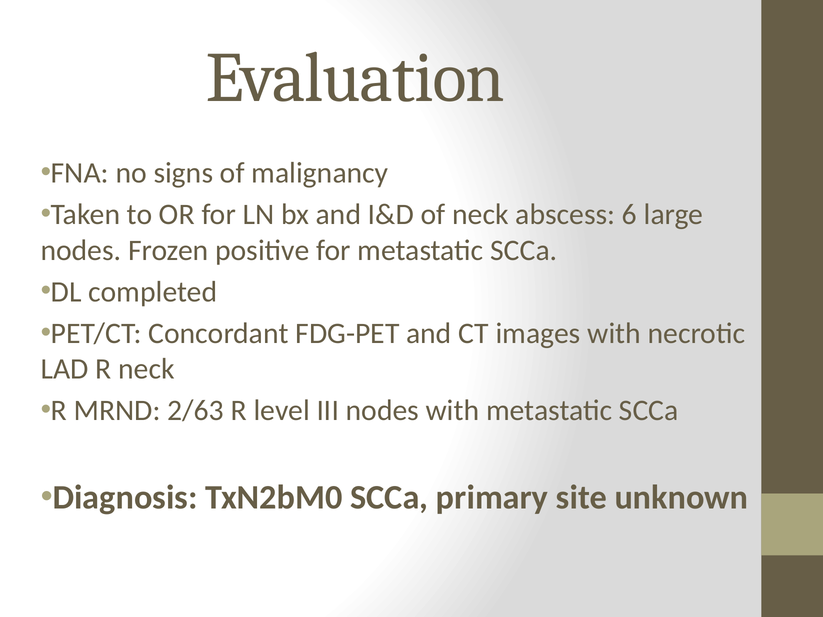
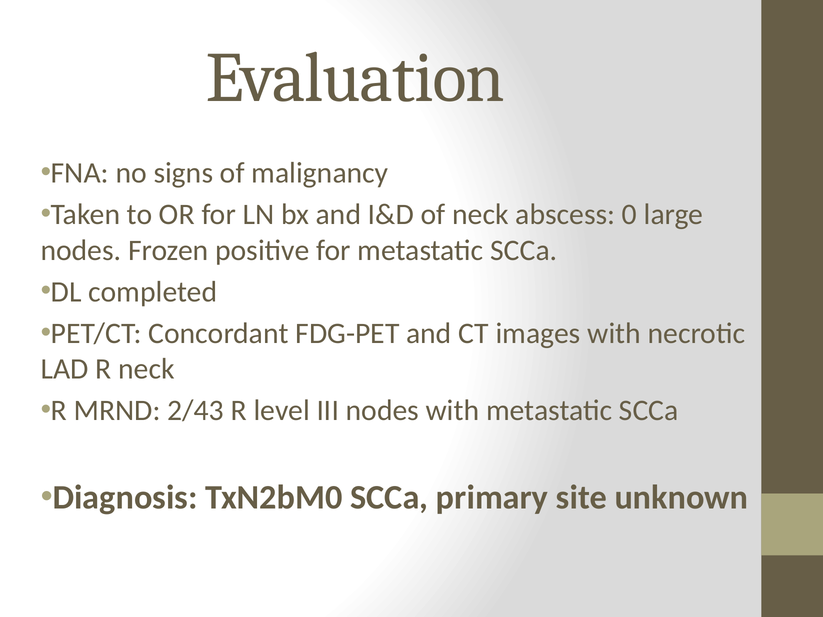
6: 6 -> 0
2/63: 2/63 -> 2/43
